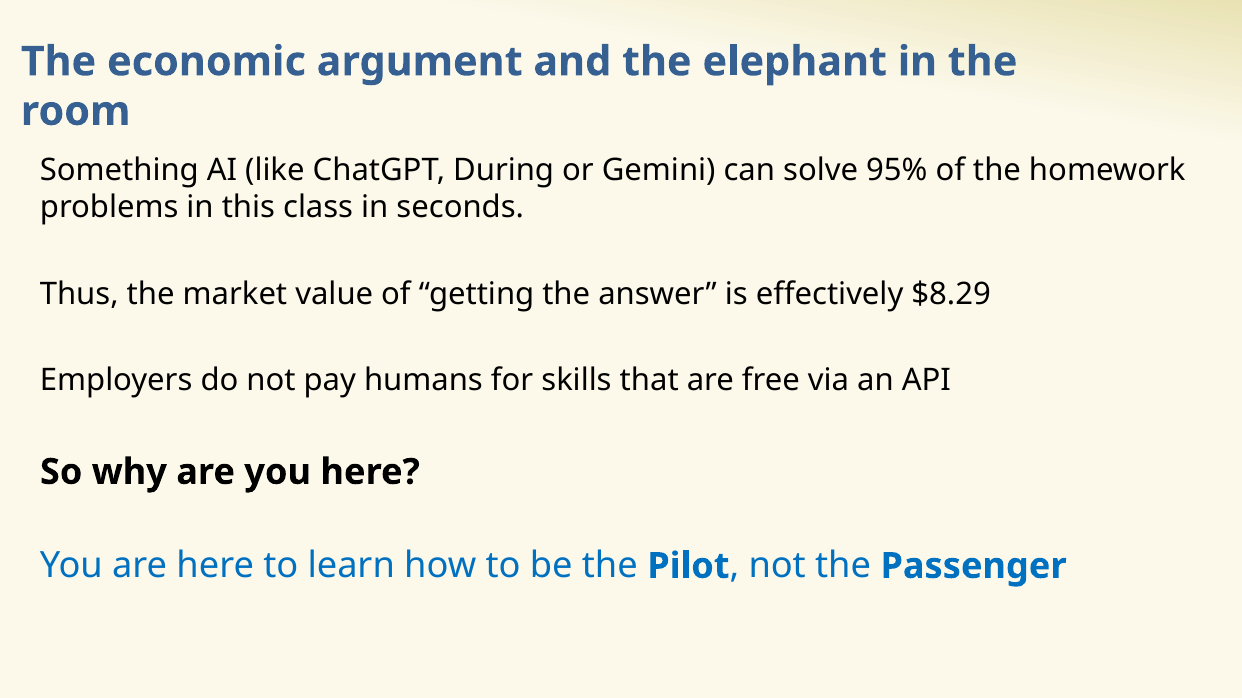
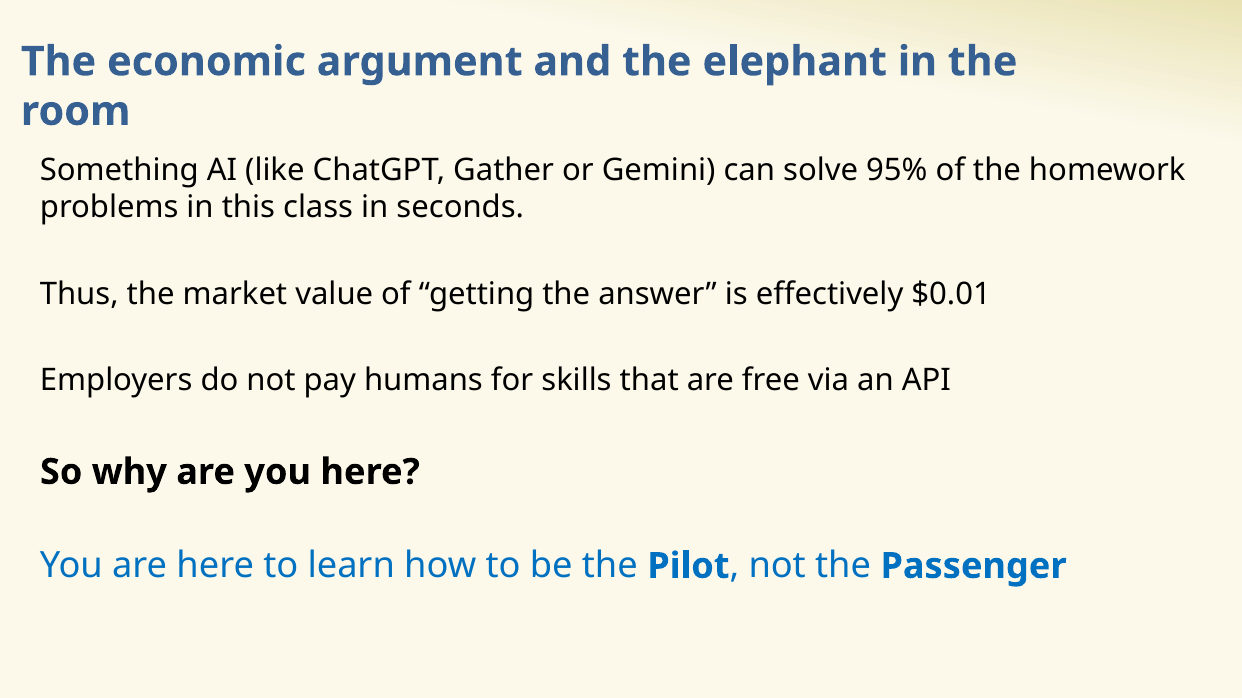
During: During -> Gather
$8.29: $8.29 -> $0.01
